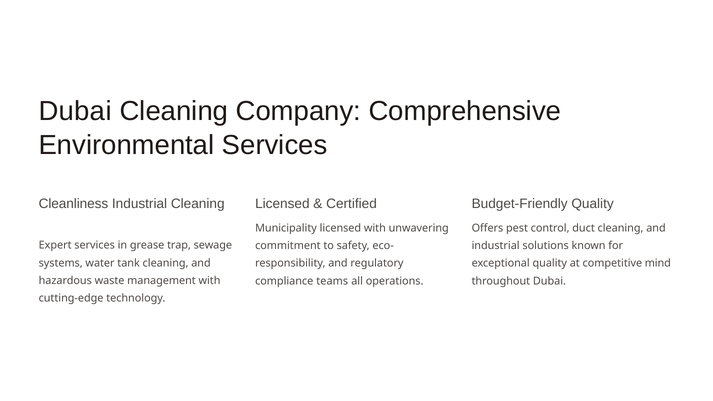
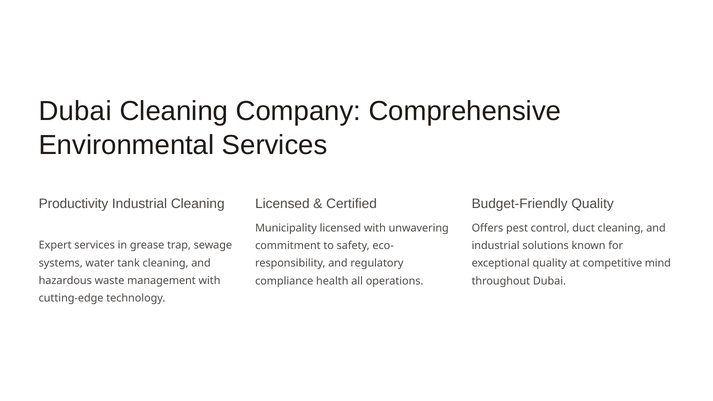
Cleanliness: Cleanliness -> Productivity
teams: teams -> health
